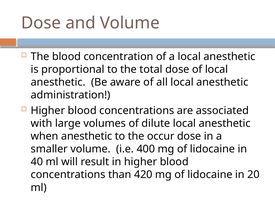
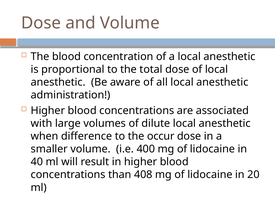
when anesthetic: anesthetic -> difference
420: 420 -> 408
